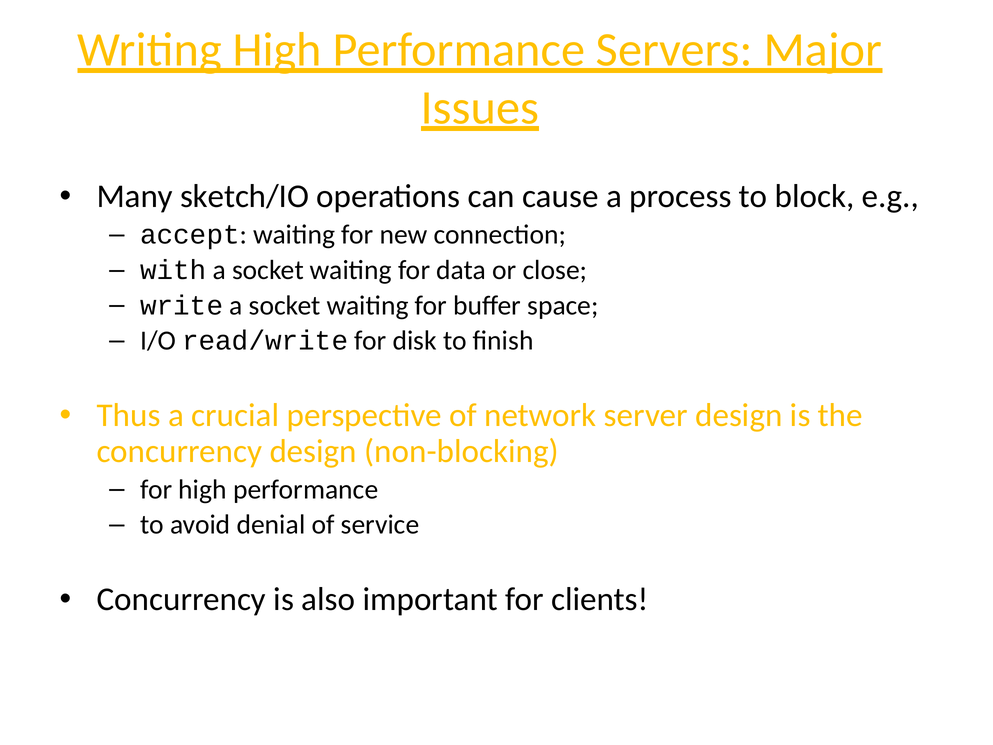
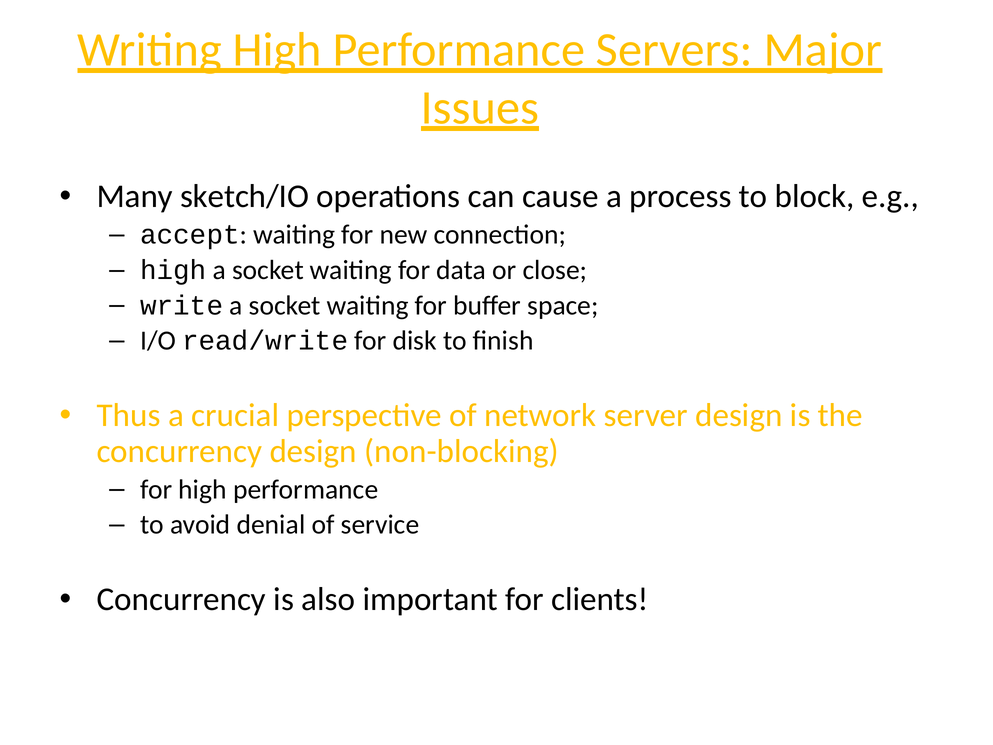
with at (173, 270): with -> high
